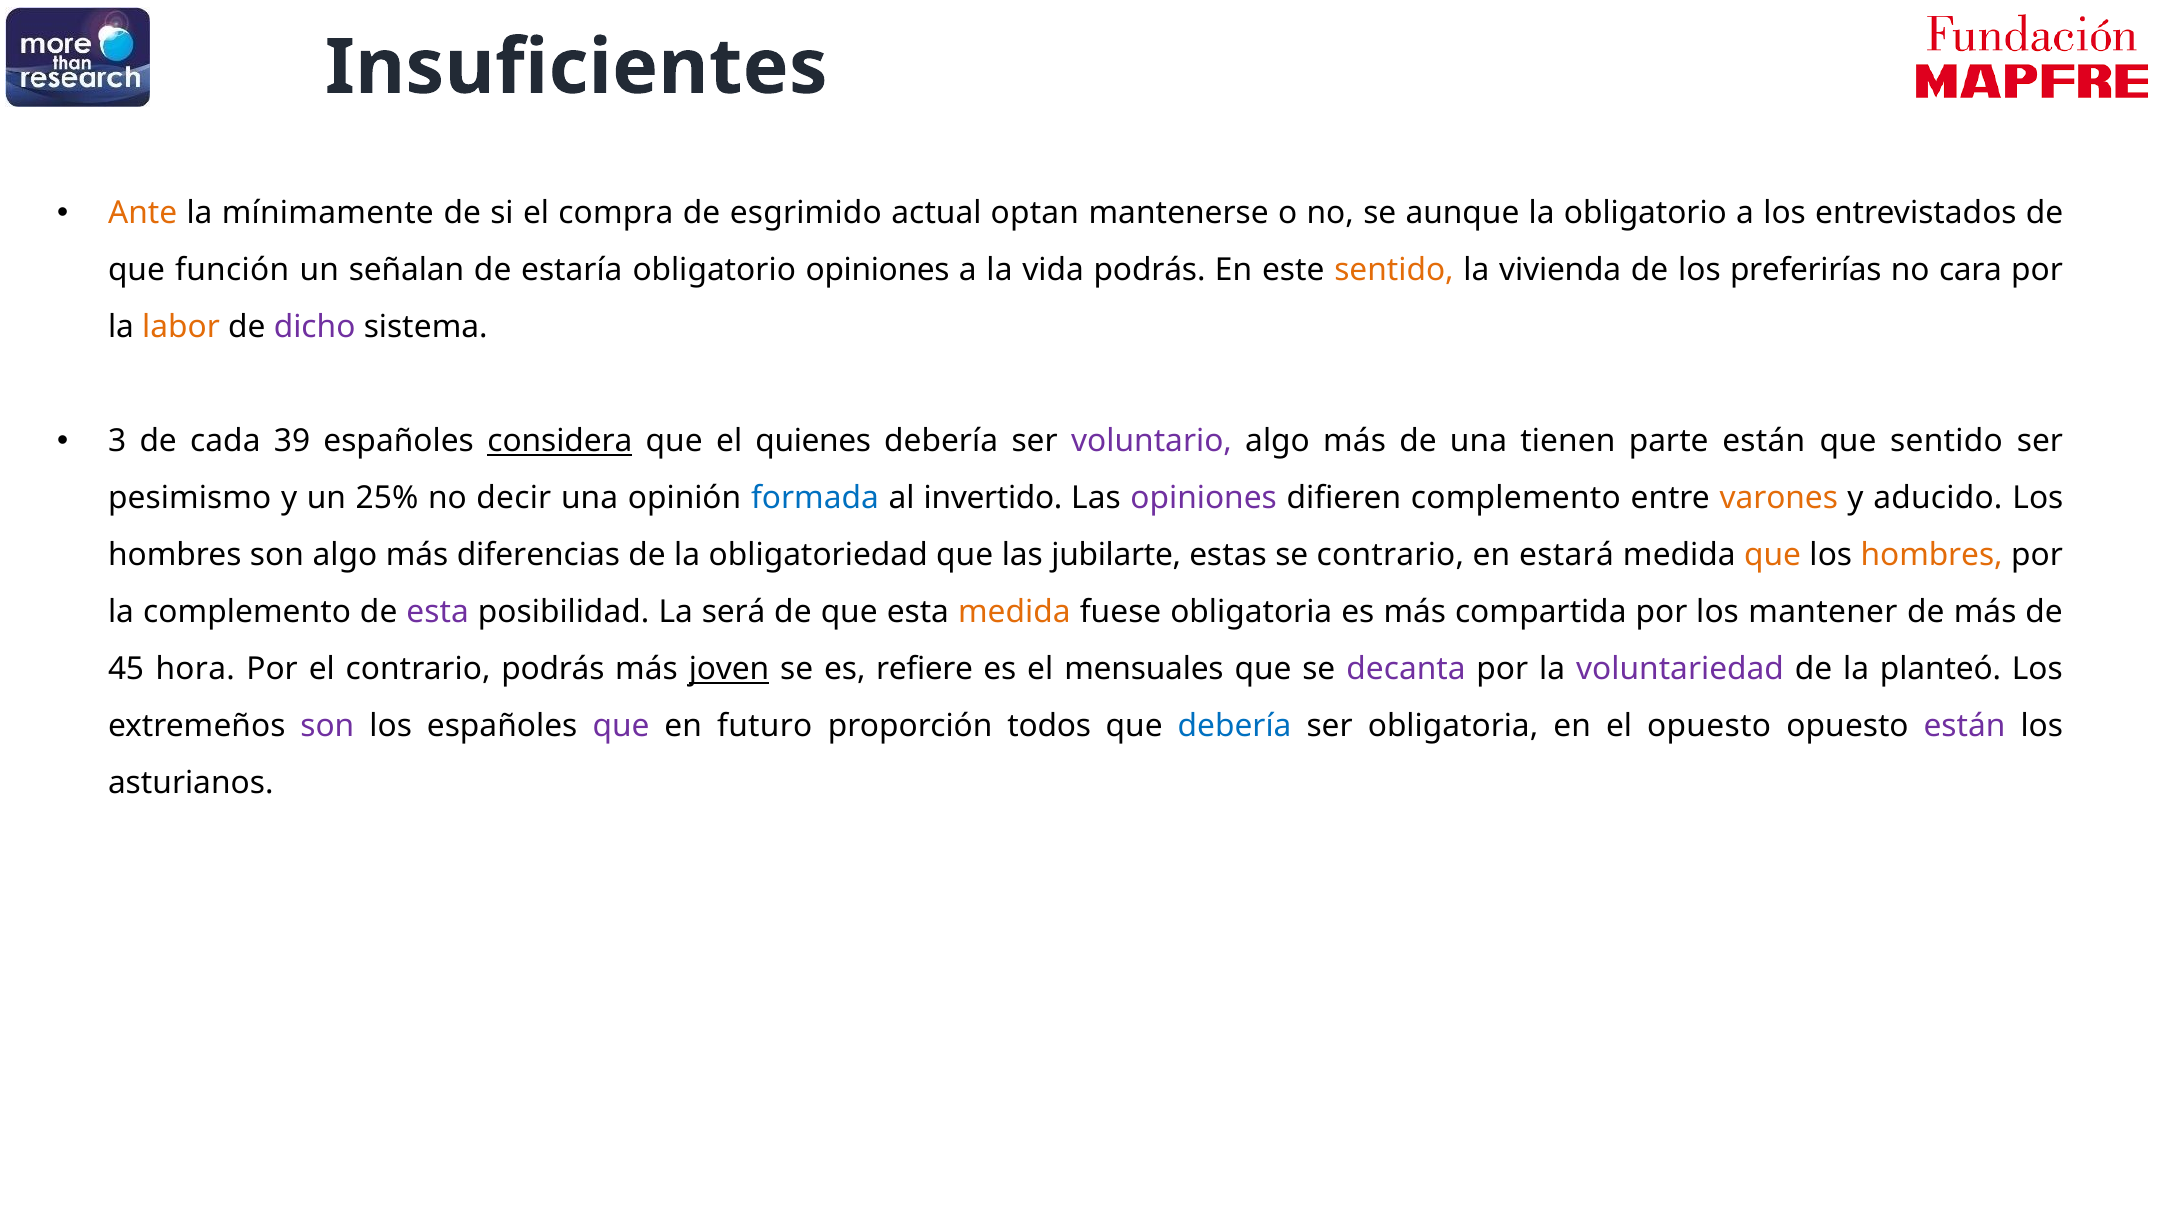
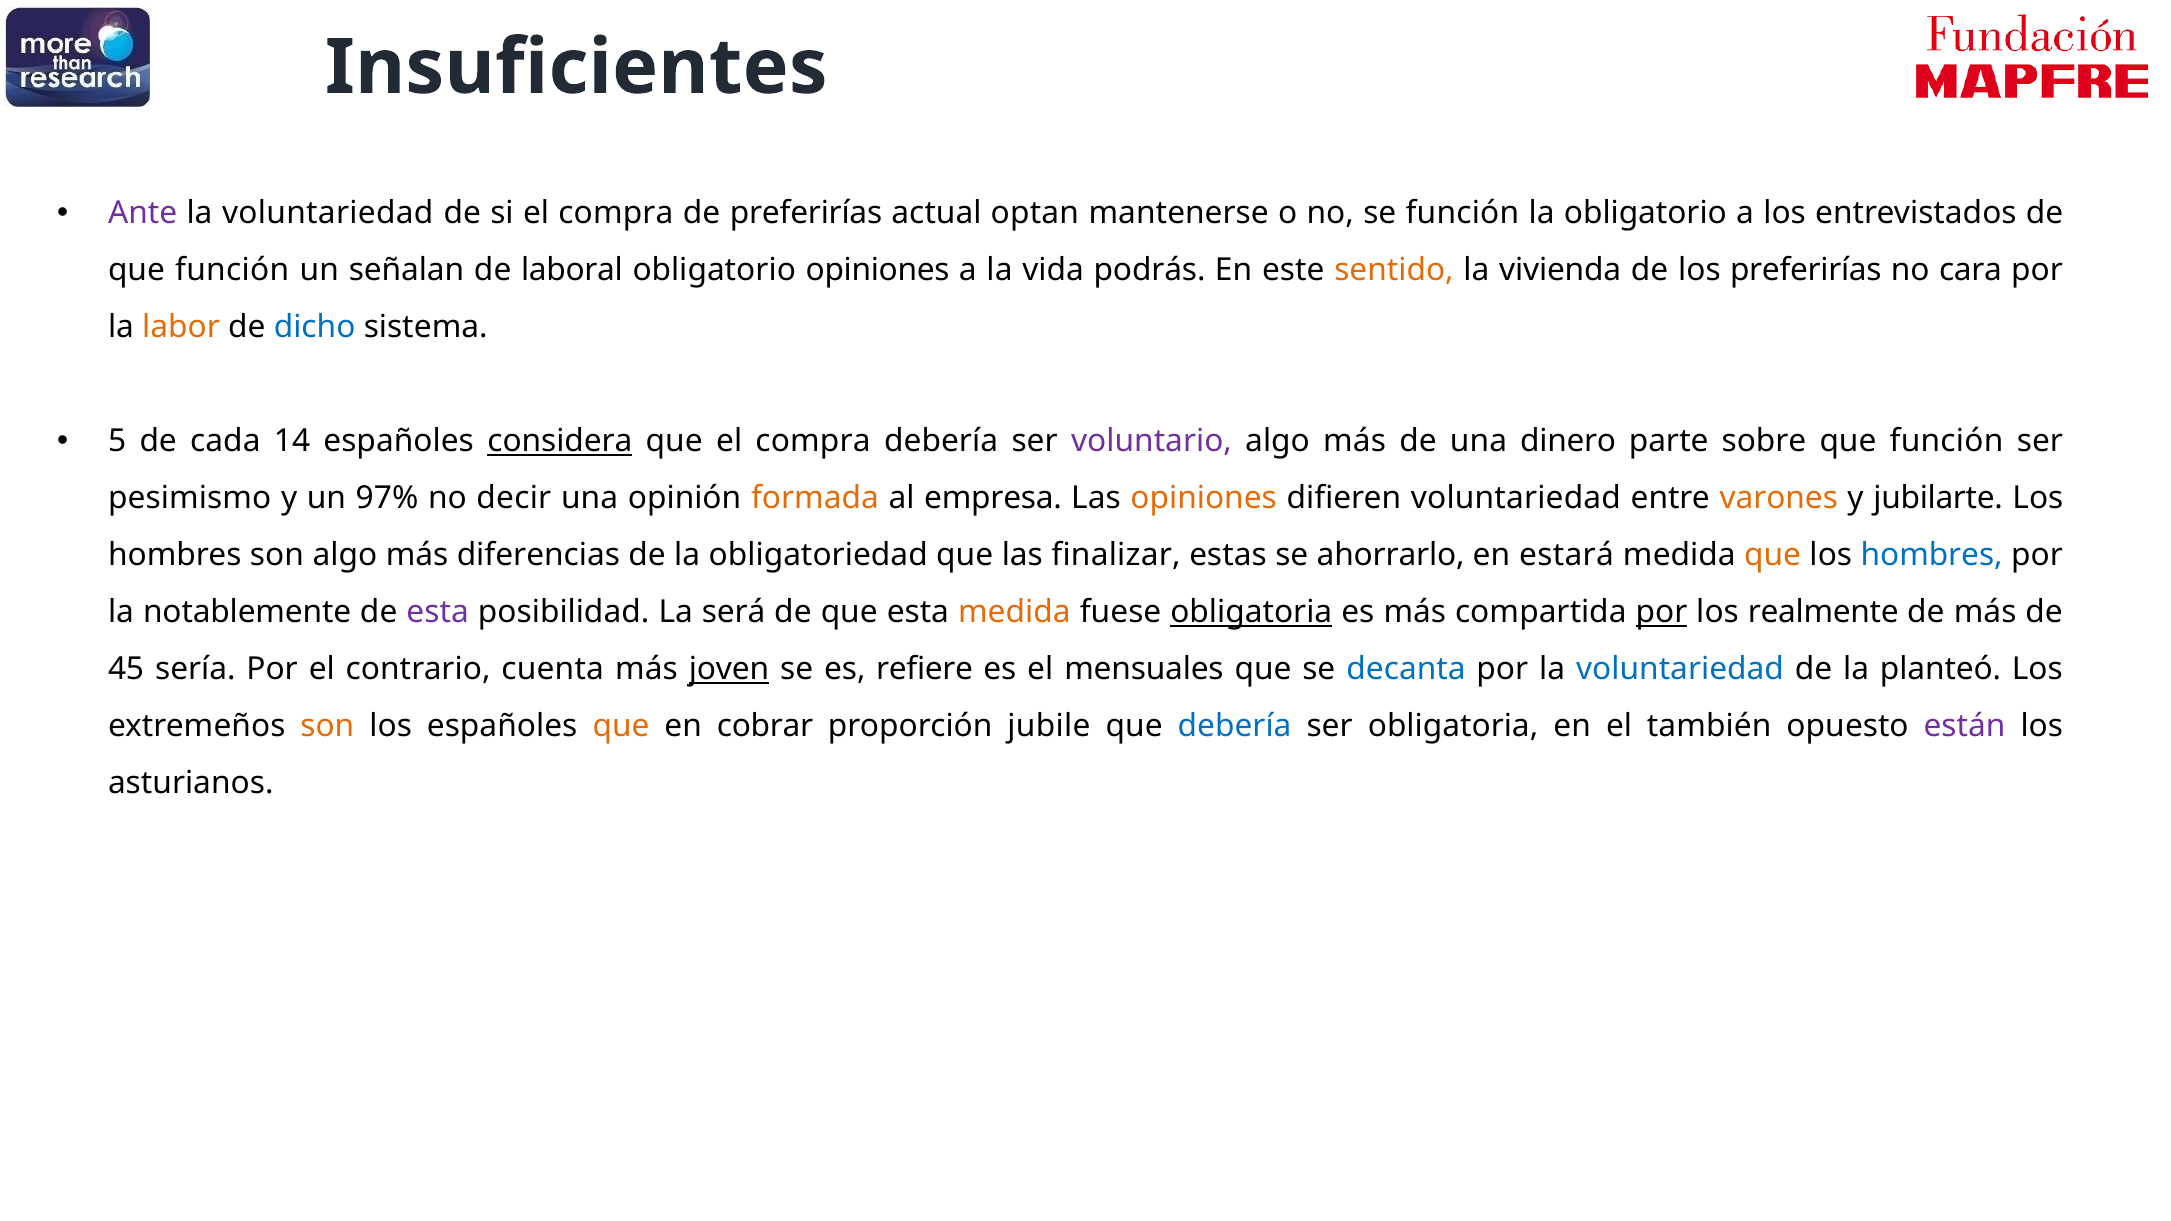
Ante colour: orange -> purple
mínimamente at (328, 213): mínimamente -> voluntariedad
de esgrimido: esgrimido -> preferirías
se aunque: aunque -> función
estaría: estaría -> laboral
dicho colour: purple -> blue
3: 3 -> 5
39: 39 -> 14
que el quienes: quienes -> compra
tienen: tienen -> dinero
parte están: están -> sobre
sentido at (1946, 441): sentido -> función
25%: 25% -> 97%
formada colour: blue -> orange
invertido: invertido -> empresa
opiniones at (1204, 498) colour: purple -> orange
difieren complemento: complemento -> voluntariedad
aducido: aducido -> jubilarte
jubilarte: jubilarte -> finalizar
se contrario: contrario -> ahorrarlo
hombres at (1932, 555) colour: orange -> blue
la complemento: complemento -> notablemente
obligatoria at (1251, 612) underline: none -> present
por at (1661, 612) underline: none -> present
mantener: mantener -> realmente
hora: hora -> sería
contrario podrás: podrás -> cuenta
decanta colour: purple -> blue
voluntariedad at (1680, 669) colour: purple -> blue
son at (327, 726) colour: purple -> orange
que at (621, 726) colour: purple -> orange
futuro: futuro -> cobrar
todos: todos -> jubile
el opuesto: opuesto -> también
